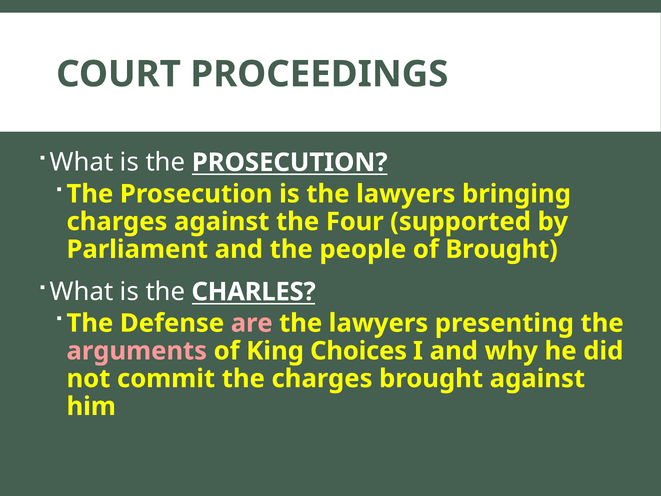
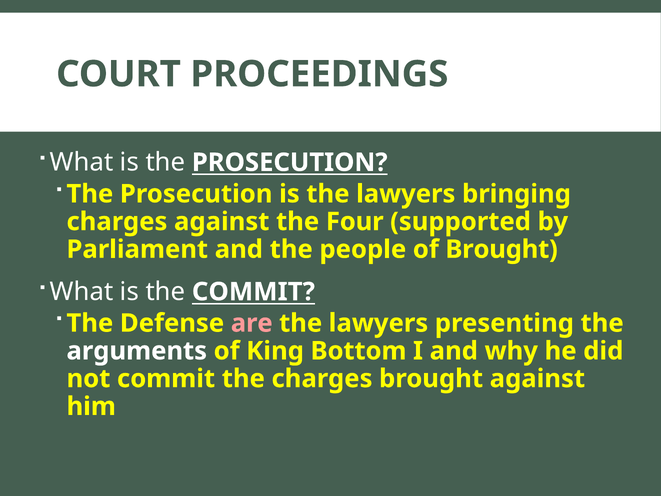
the CHARLES: CHARLES -> COMMIT
arguments colour: pink -> white
Choices: Choices -> Bottom
